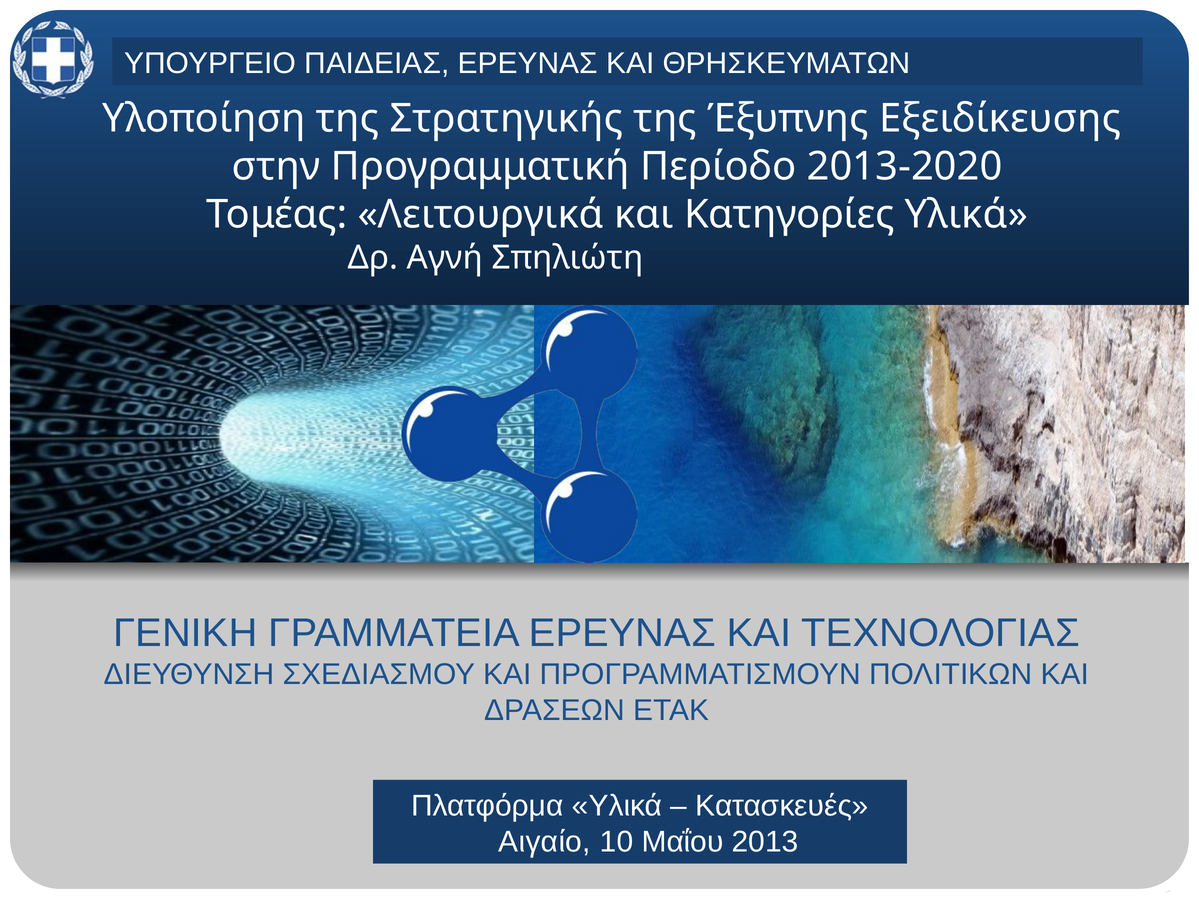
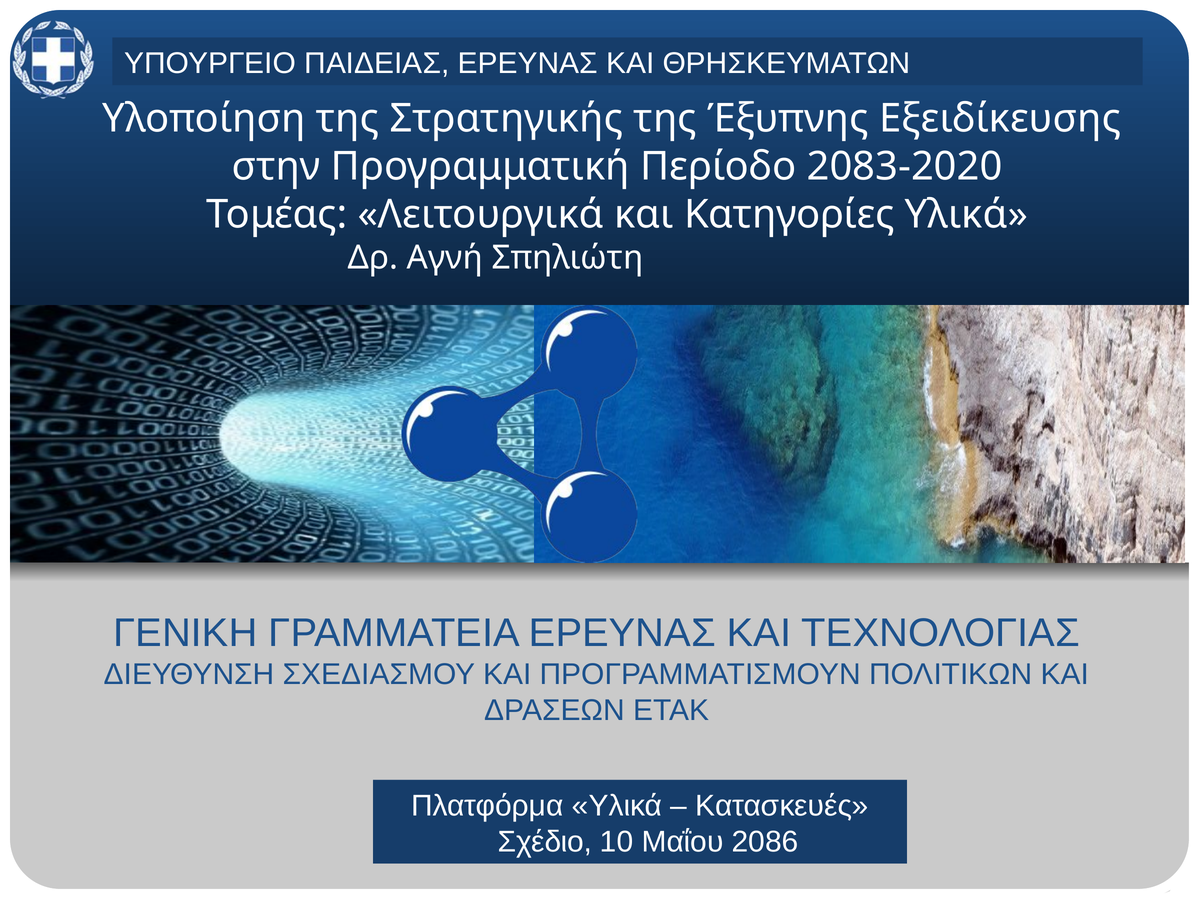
2013-2020: 2013-2020 -> 2083-2020
Αιγαίο: Αιγαίο -> Σχέδιο
Μαΐου 2013: 2013 -> 2086
